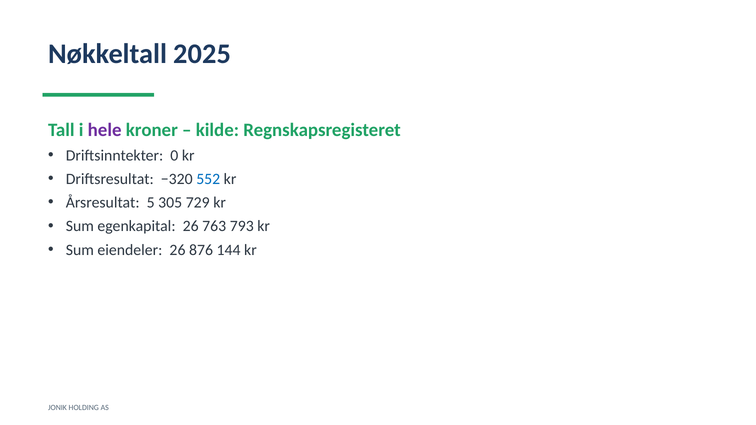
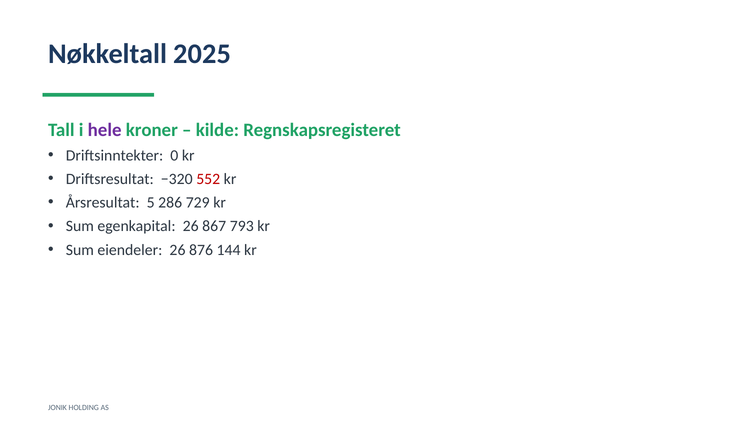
552 colour: blue -> red
305: 305 -> 286
763: 763 -> 867
